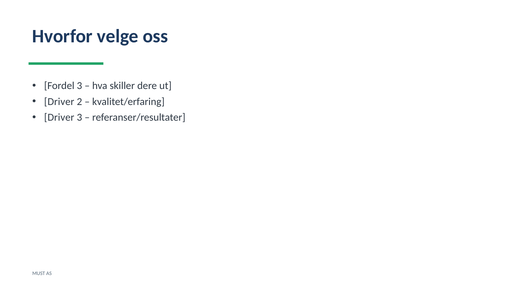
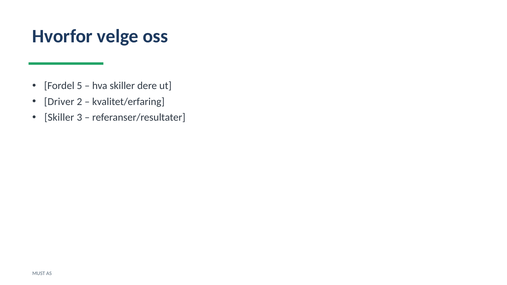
Fordel 3: 3 -> 5
Driver at (59, 118): Driver -> Skiller
